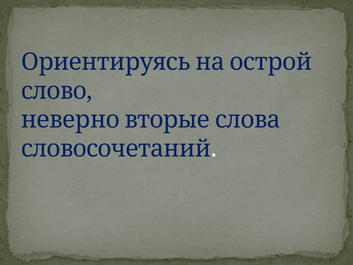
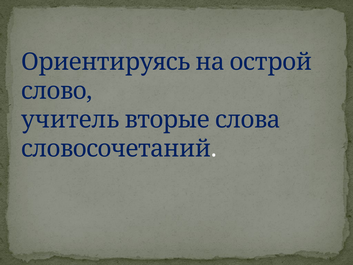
неверно: неверно -> учитель
